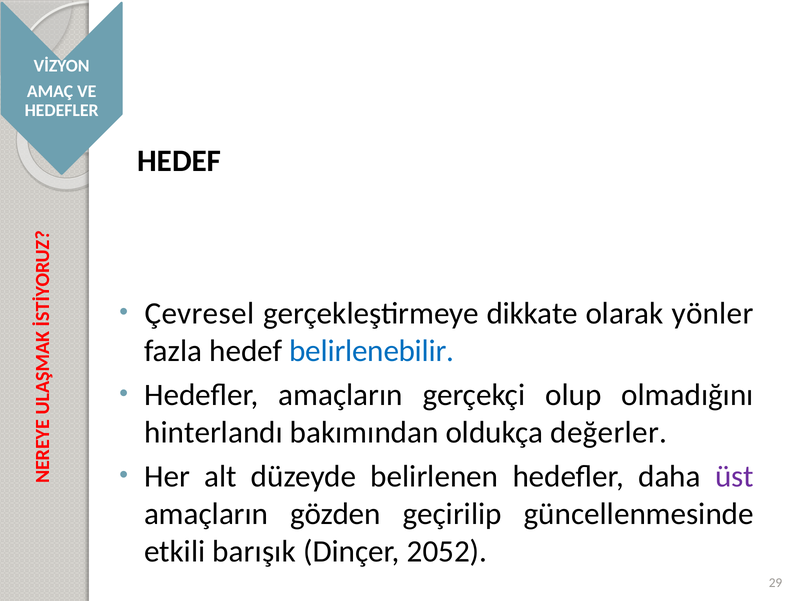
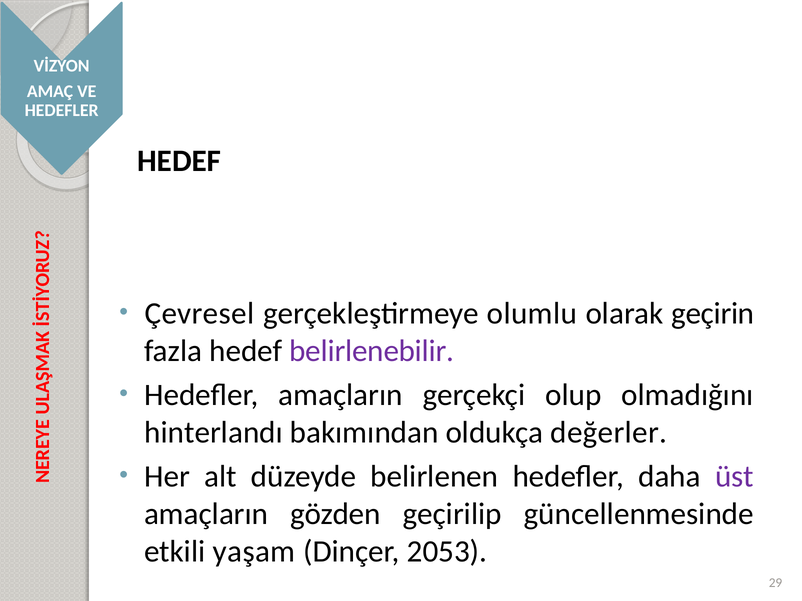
dikkate: dikkate -> olumlu
yönler: yönler -> geçirin
belirlenebilir colour: blue -> purple
barışık: barışık -> yaşam
2052: 2052 -> 2053
